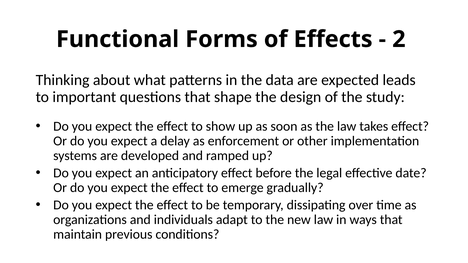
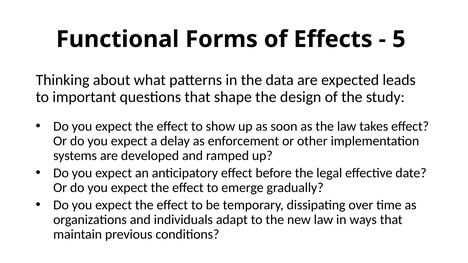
2: 2 -> 5
